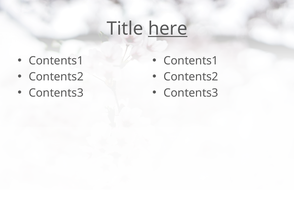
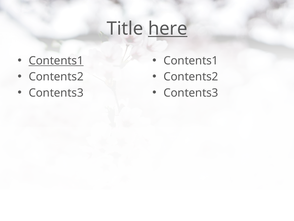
Contents1 at (56, 61) underline: none -> present
